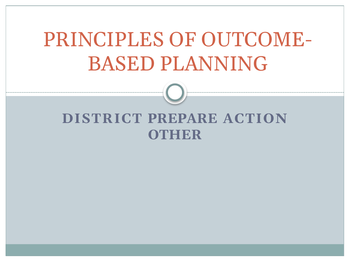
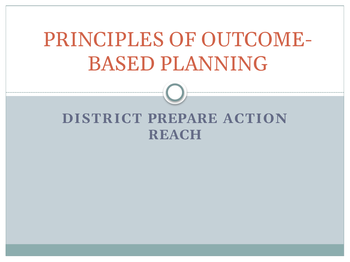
OTHER: OTHER -> REACH
